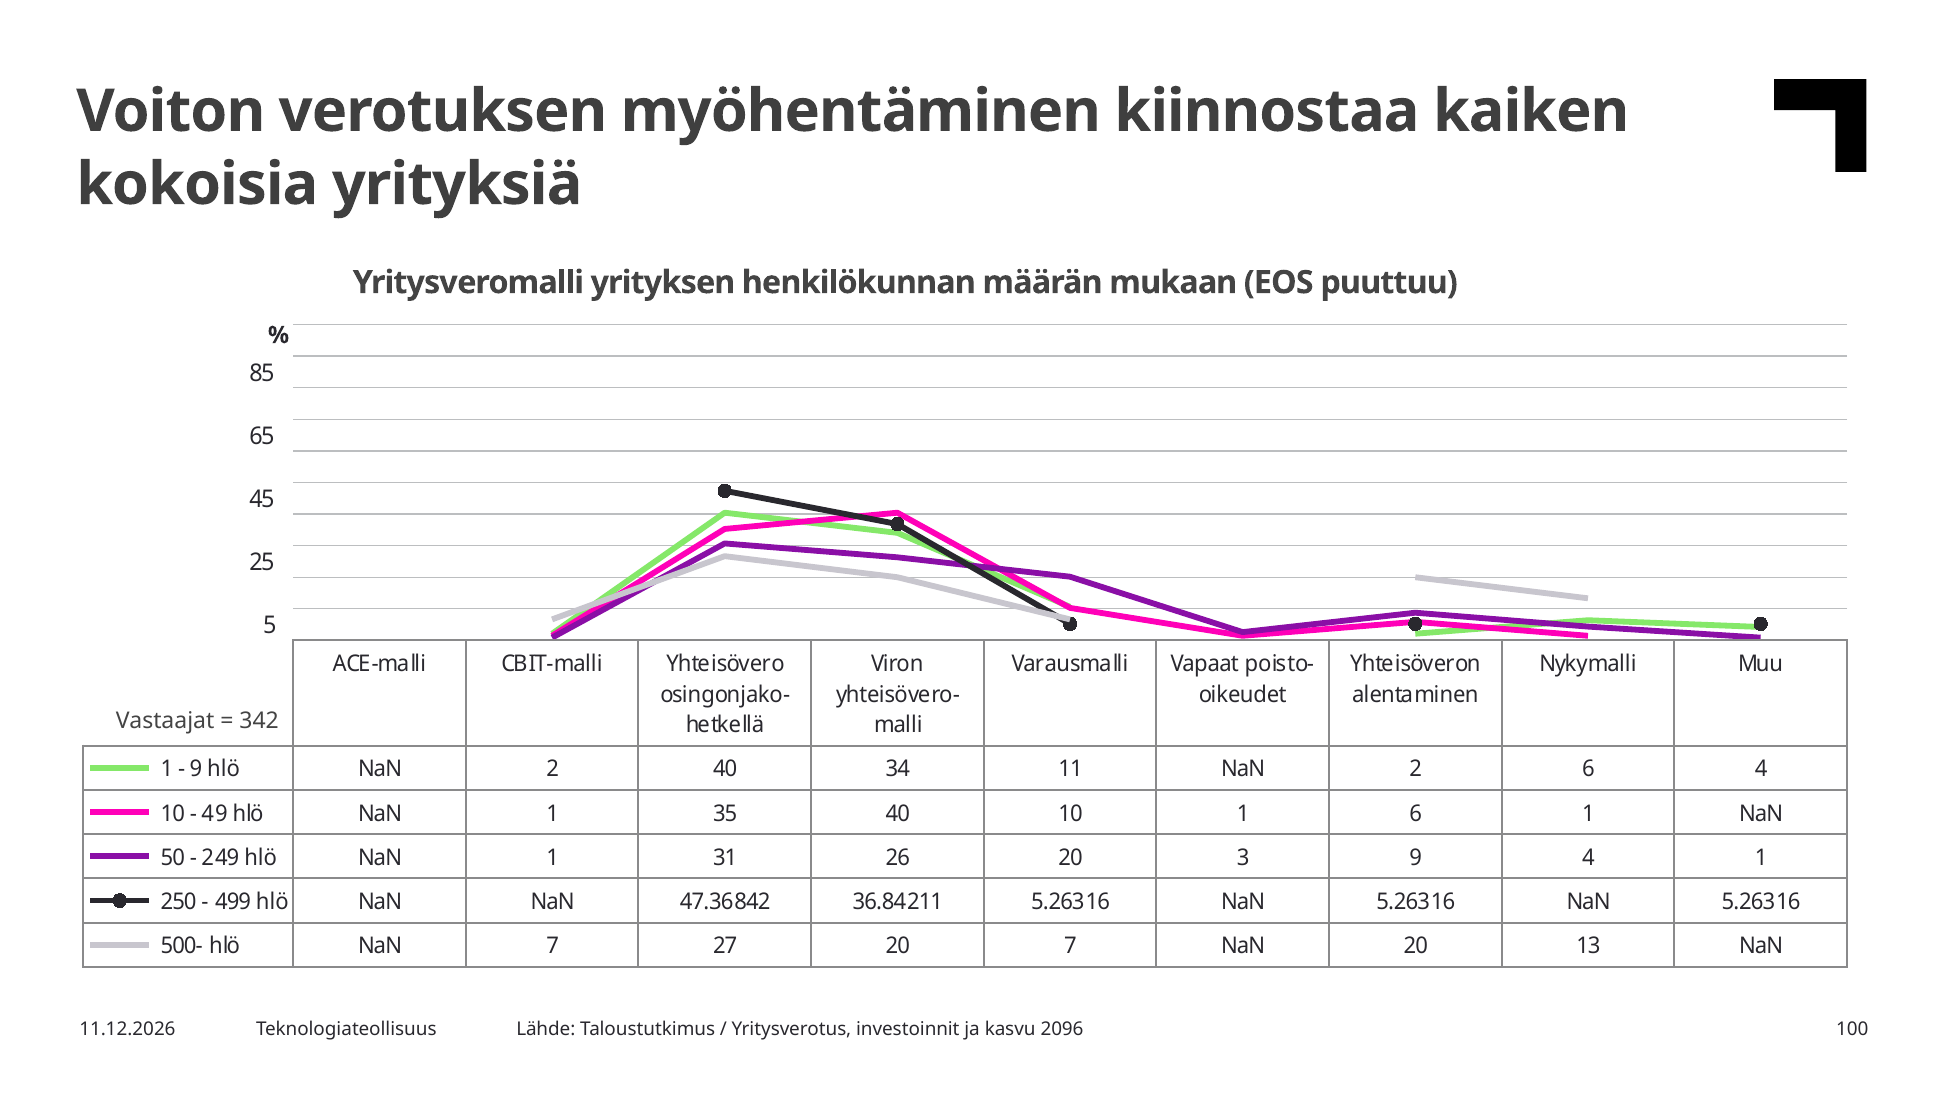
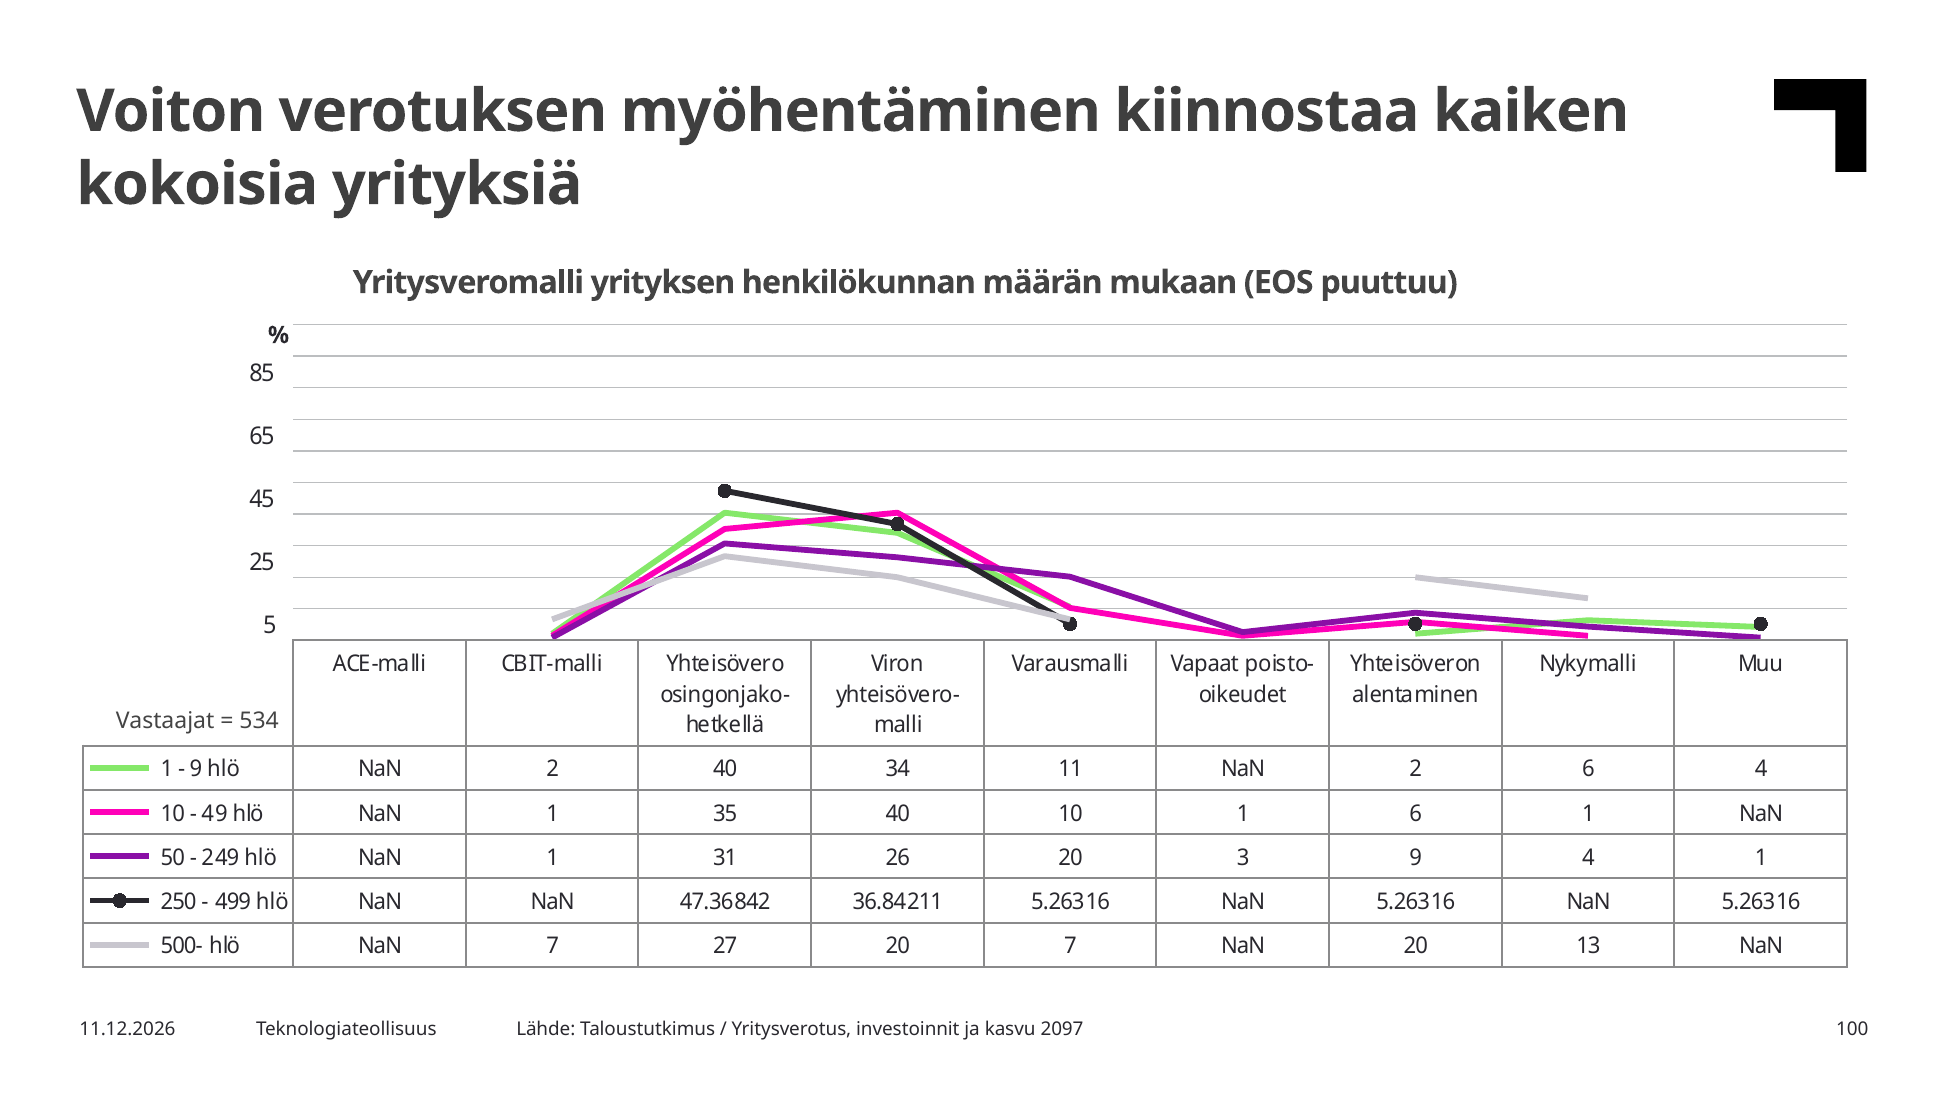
342: 342 -> 534
2096: 2096 -> 2097
